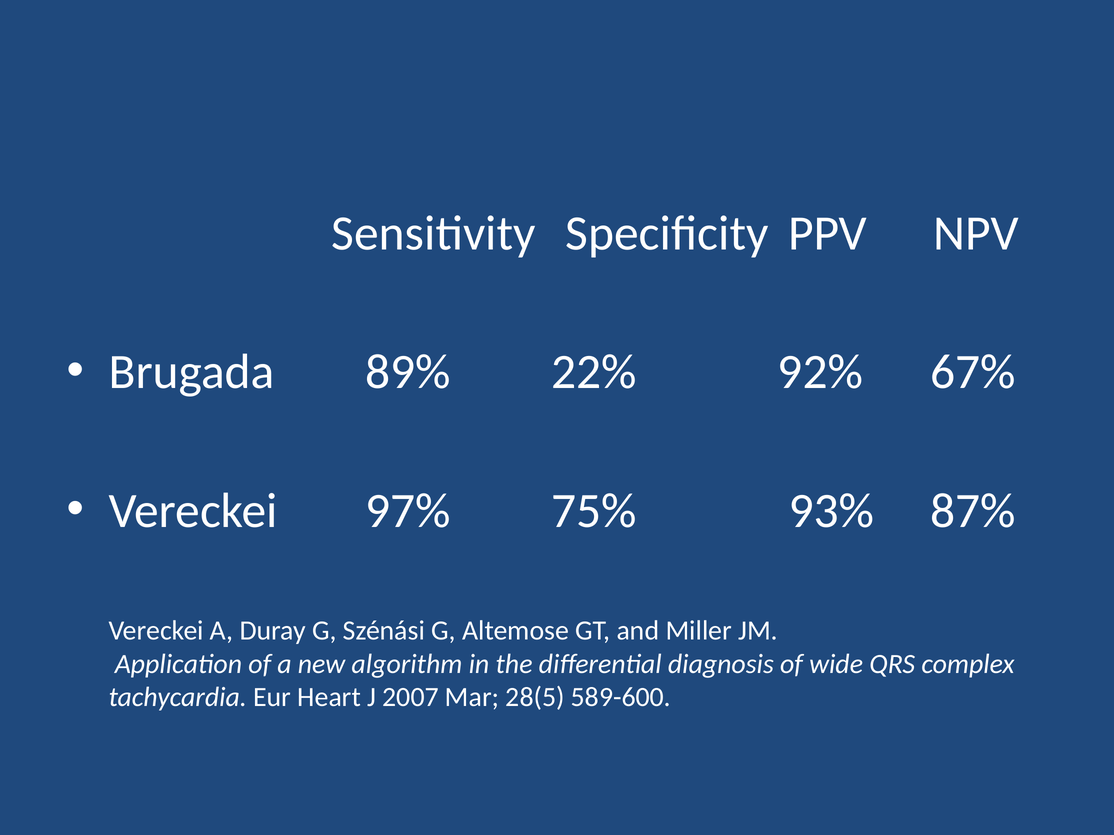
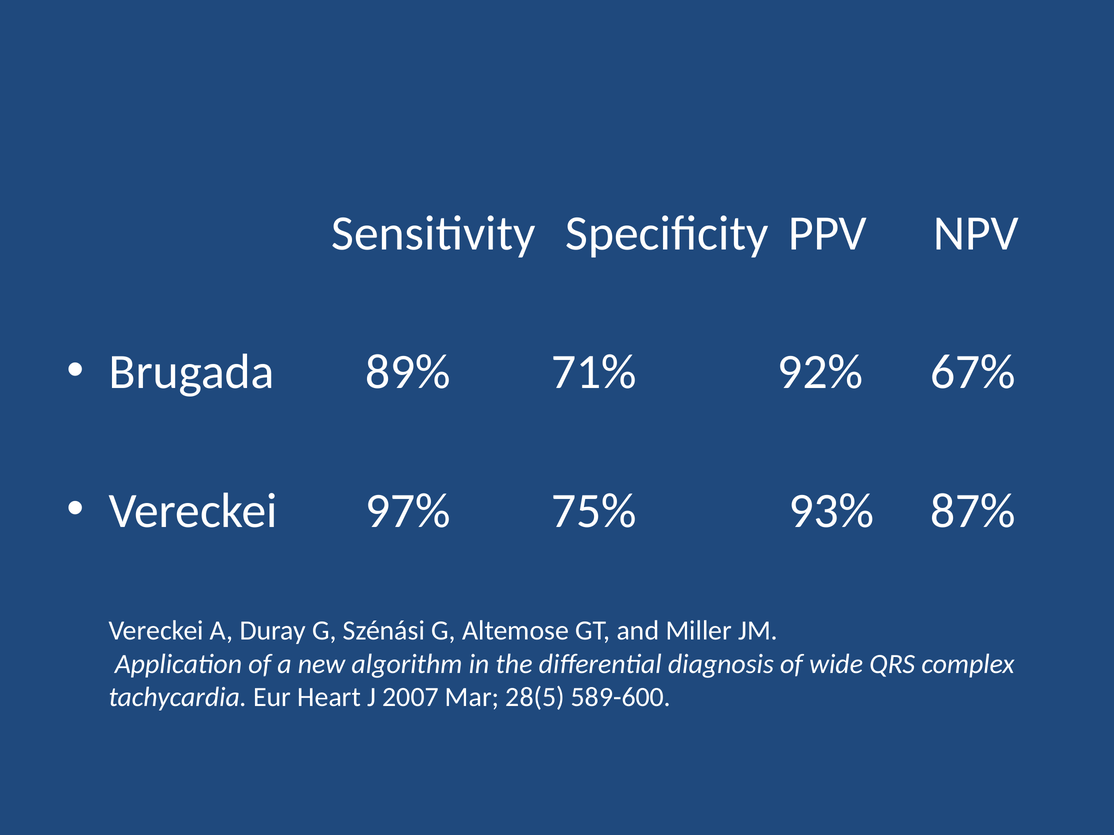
22%: 22% -> 71%
